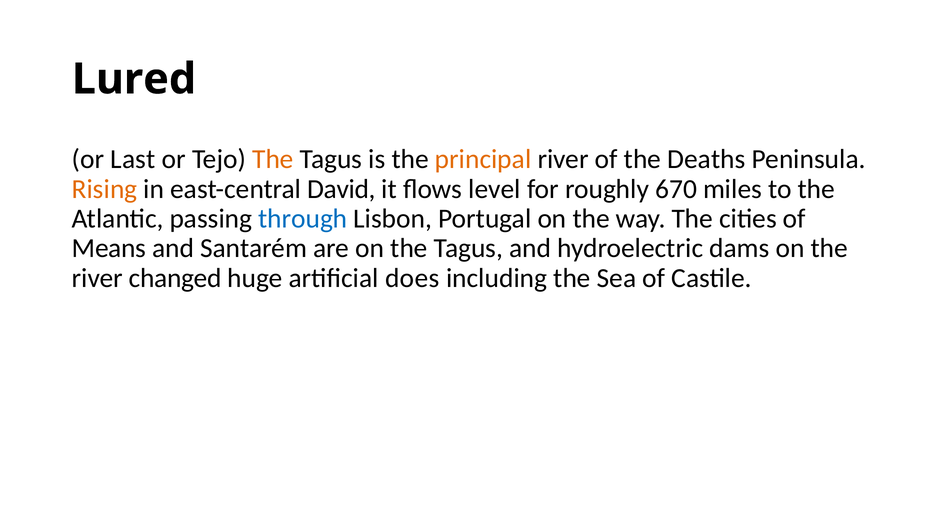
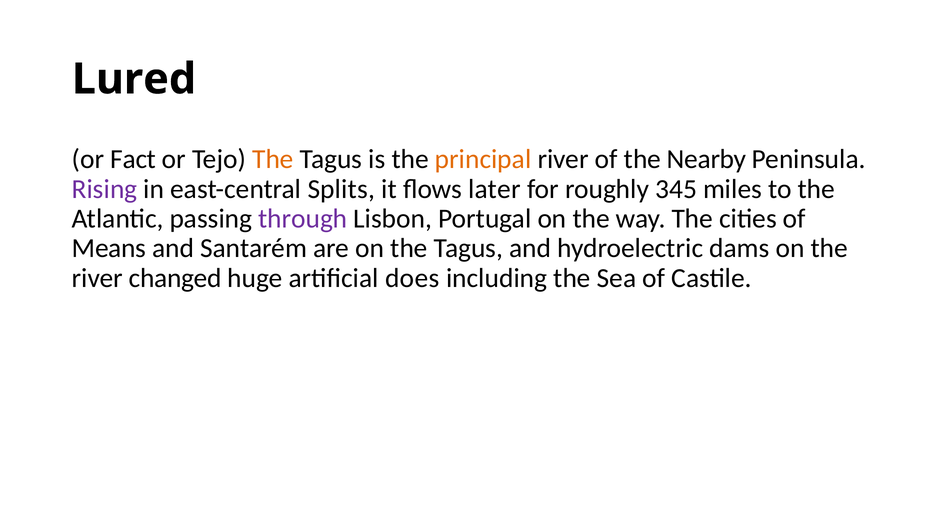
Last: Last -> Fact
Deaths: Deaths -> Nearby
Rising colour: orange -> purple
David: David -> Splits
level: level -> later
670: 670 -> 345
through colour: blue -> purple
